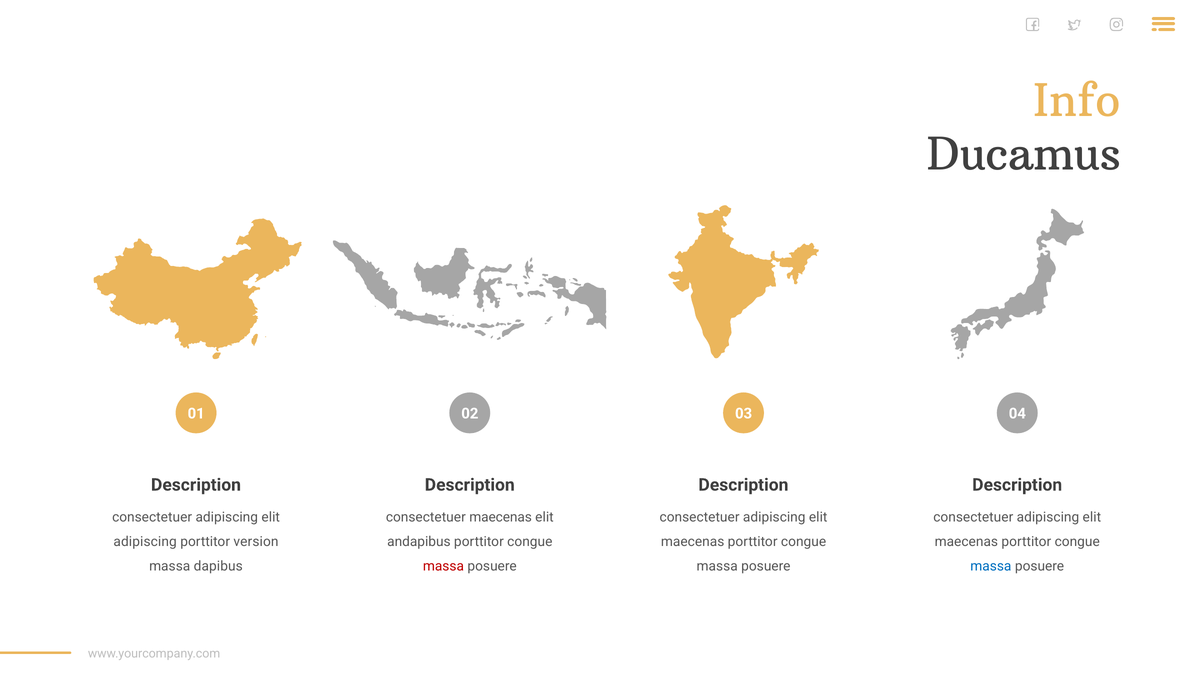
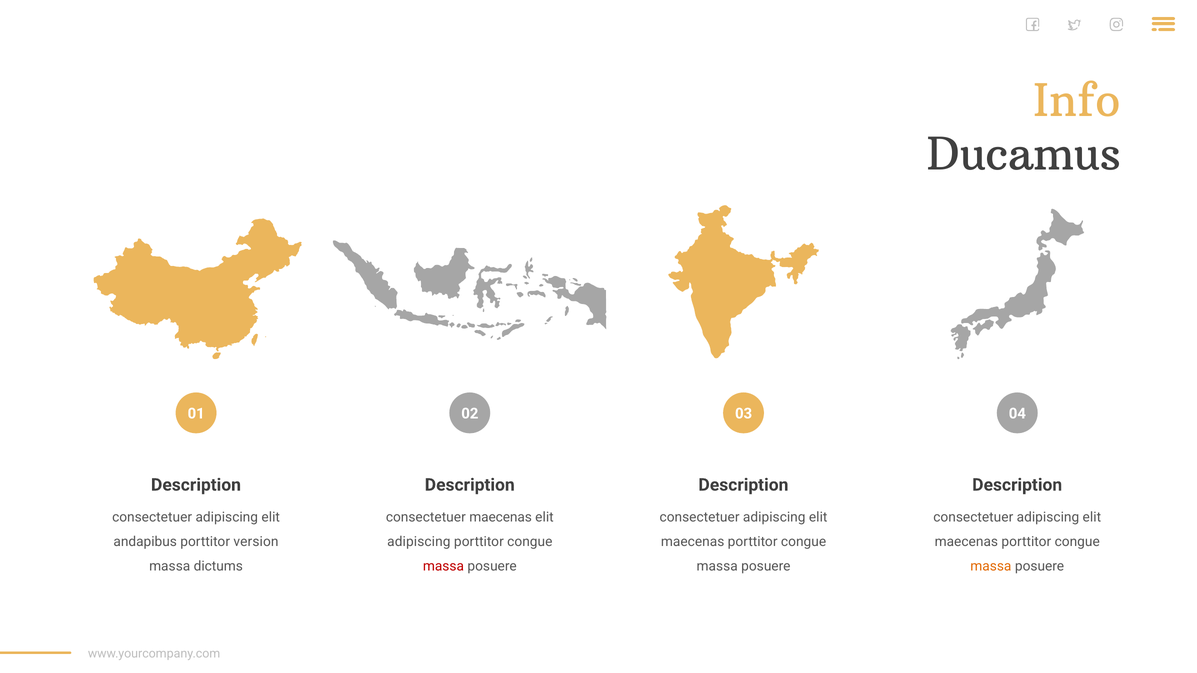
adipiscing at (145, 542): adipiscing -> andapibus
andapibus at (419, 542): andapibus -> adipiscing
dapibus: dapibus -> dictums
massa at (991, 567) colour: blue -> orange
